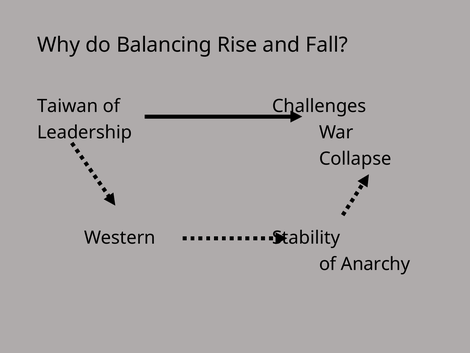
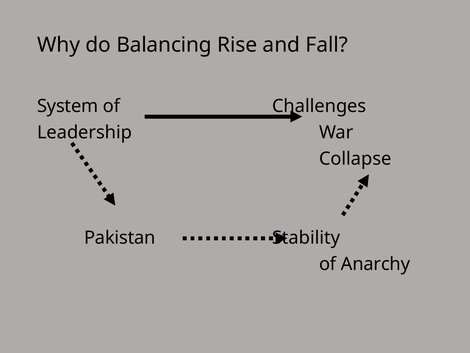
Taiwan: Taiwan -> System
Western: Western -> Pakistan
